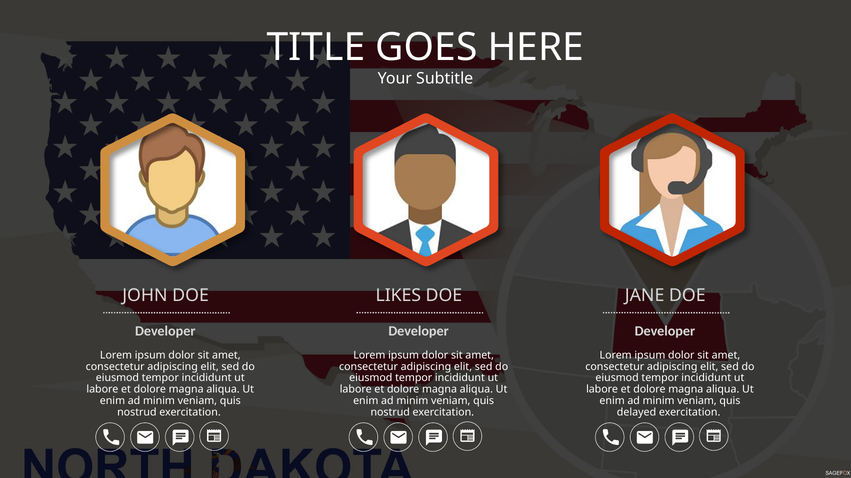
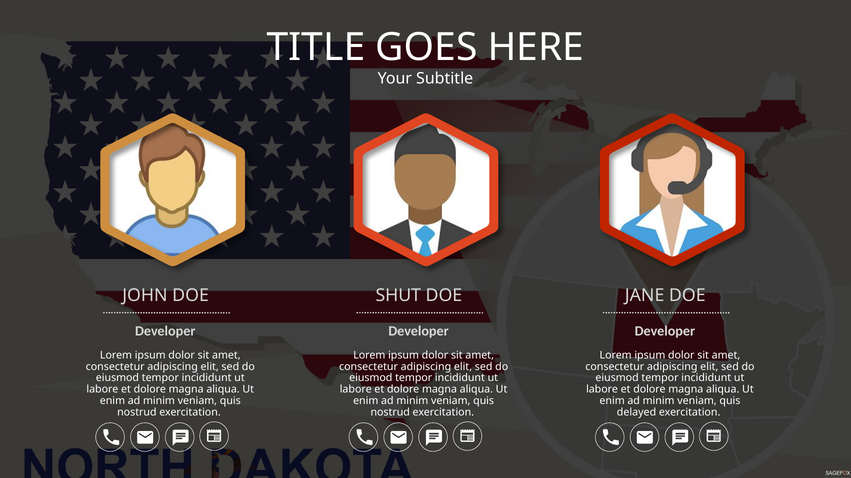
LIKES: LIKES -> SHUT
